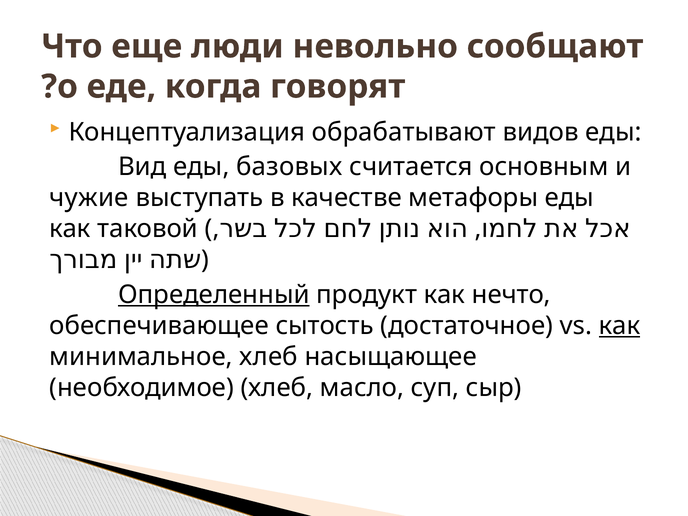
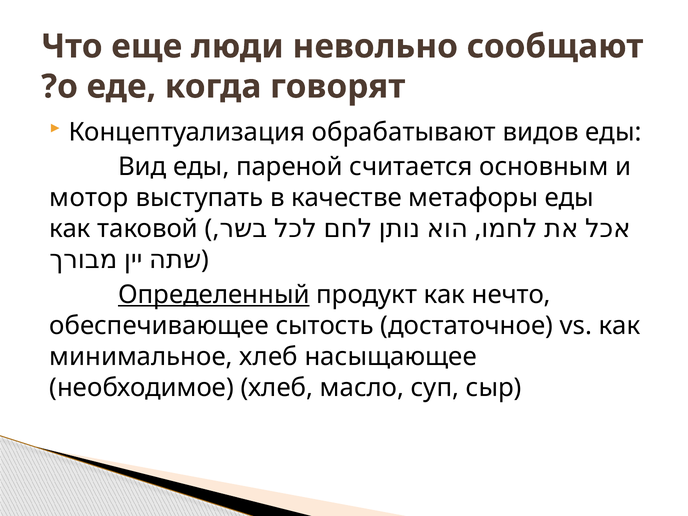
базовых: базовых -> пареной
чужие: чужие -> мотор
как at (620, 326) underline: present -> none
